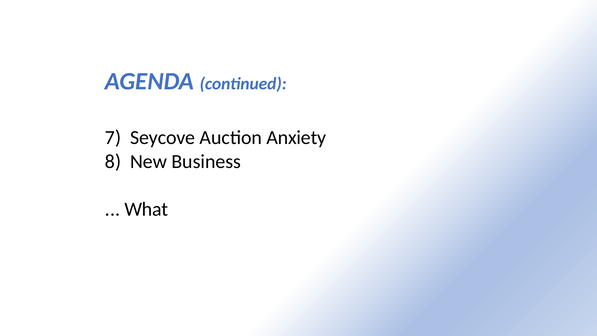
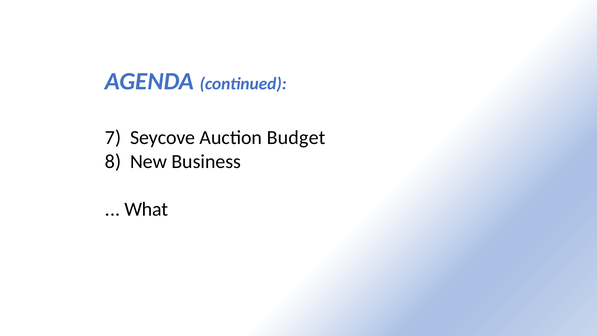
Anxiety: Anxiety -> Budget
